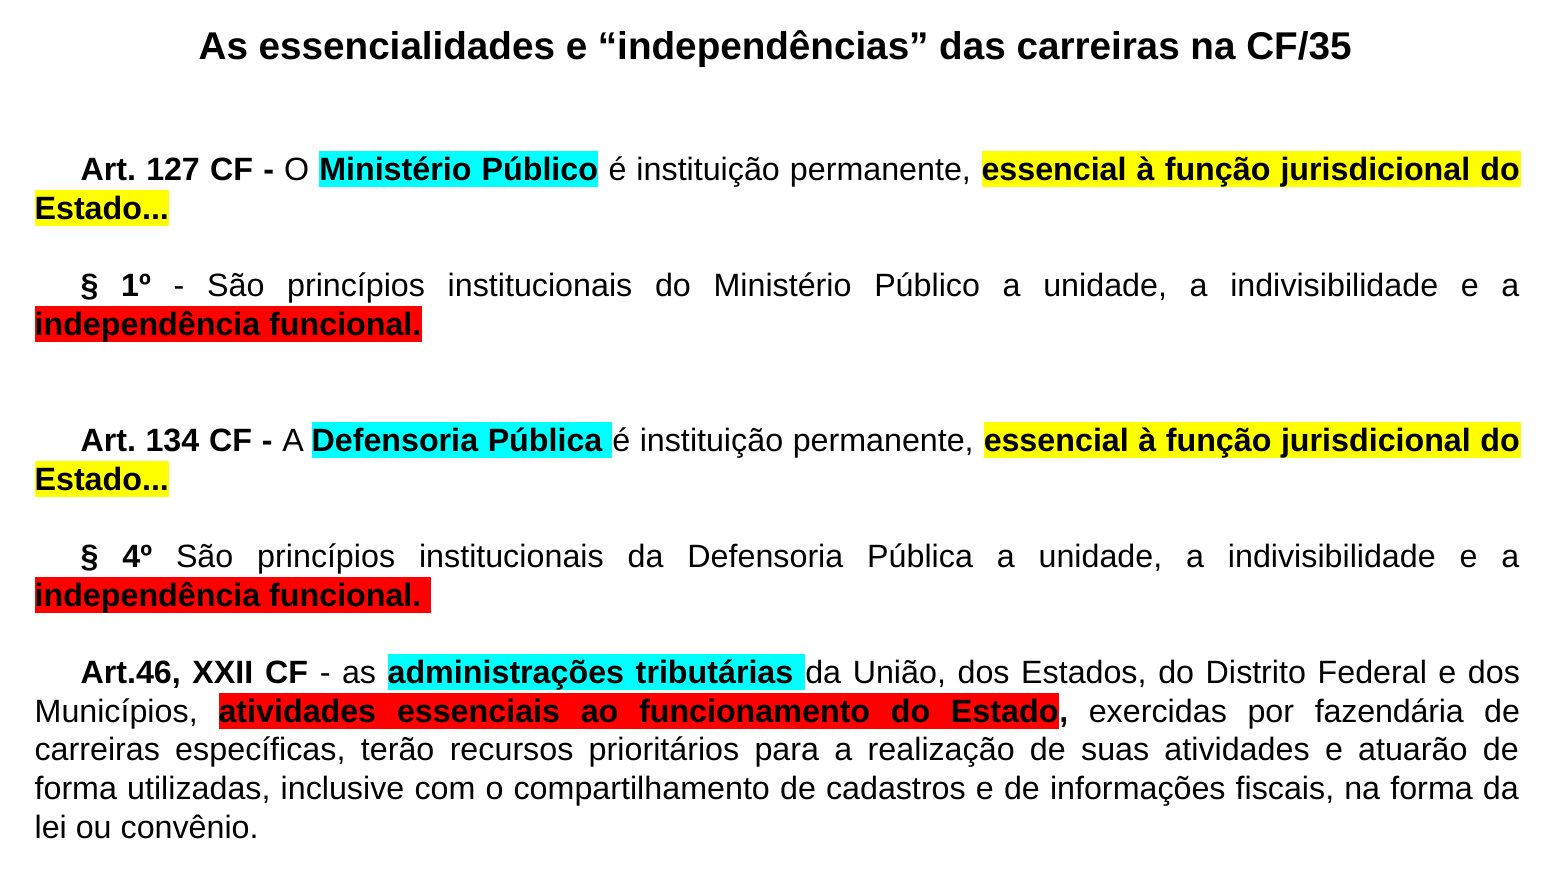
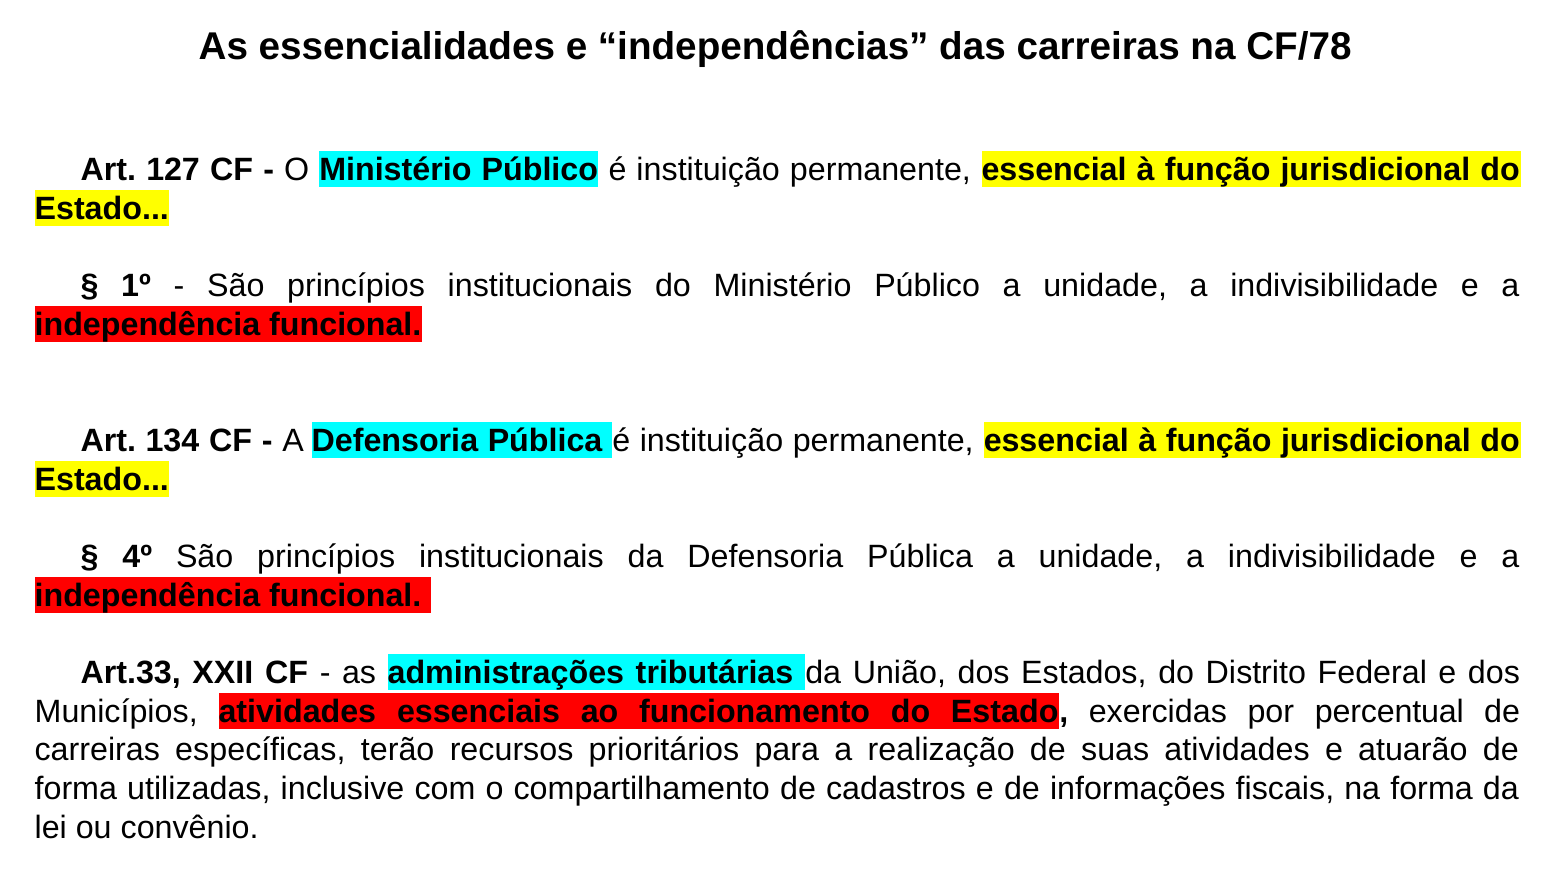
CF/35: CF/35 -> CF/78
Art.46: Art.46 -> Art.33
fazendária: fazendária -> percentual
